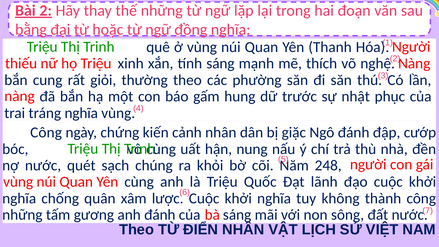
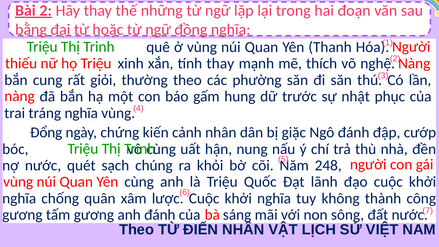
tính sáng: sáng -> thay
Công at (46, 132): Công -> Đổng
những at (22, 215): những -> gương
